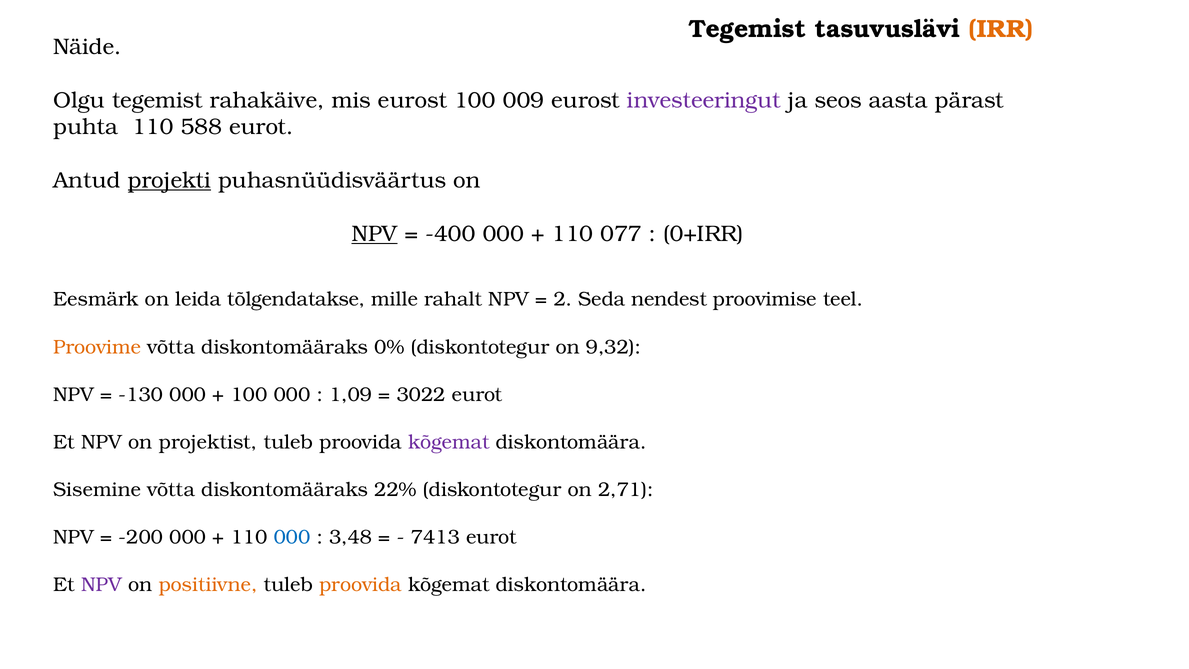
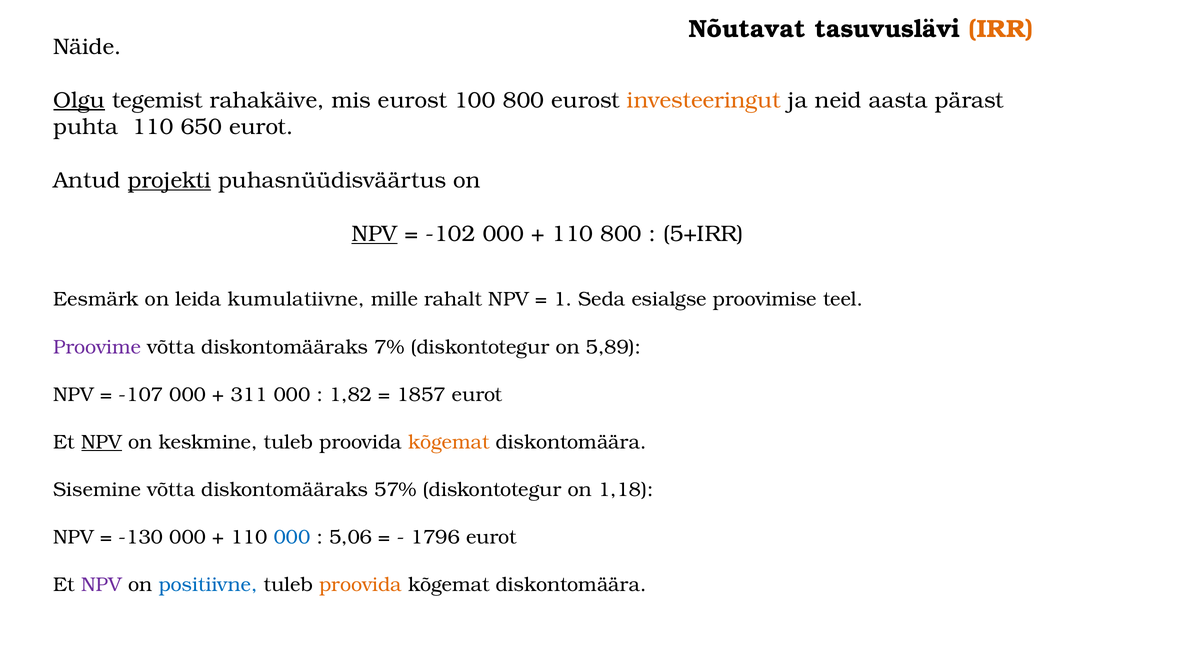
Tegemist at (747, 29): Tegemist -> Nõutavat
Olgu underline: none -> present
100 009: 009 -> 800
investeeringut colour: purple -> orange
seos: seos -> neid
588: 588 -> 650
-400: -400 -> -102
110 077: 077 -> 800
0+IRR: 0+IRR -> 5+IRR
tõlgendatakse: tõlgendatakse -> kumulatiivne
2: 2 -> 1
nendest: nendest -> esialgse
Proovime colour: orange -> purple
0%: 0% -> 7%
9,32: 9,32 -> 5,89
-130: -130 -> -107
100 at (249, 394): 100 -> 311
1,09: 1,09 -> 1,82
3022: 3022 -> 1857
NPV at (102, 442) underline: none -> present
projektist: projektist -> keskmine
kõgemat at (449, 442) colour: purple -> orange
22%: 22% -> 57%
2,71: 2,71 -> 1,18
-200: -200 -> -130
3,48: 3,48 -> 5,06
7413: 7413 -> 1796
positiivne colour: orange -> blue
